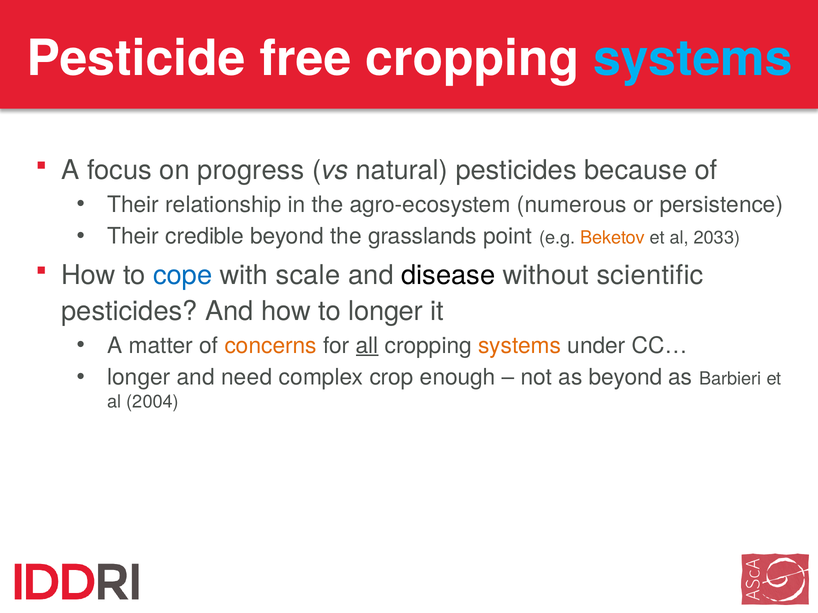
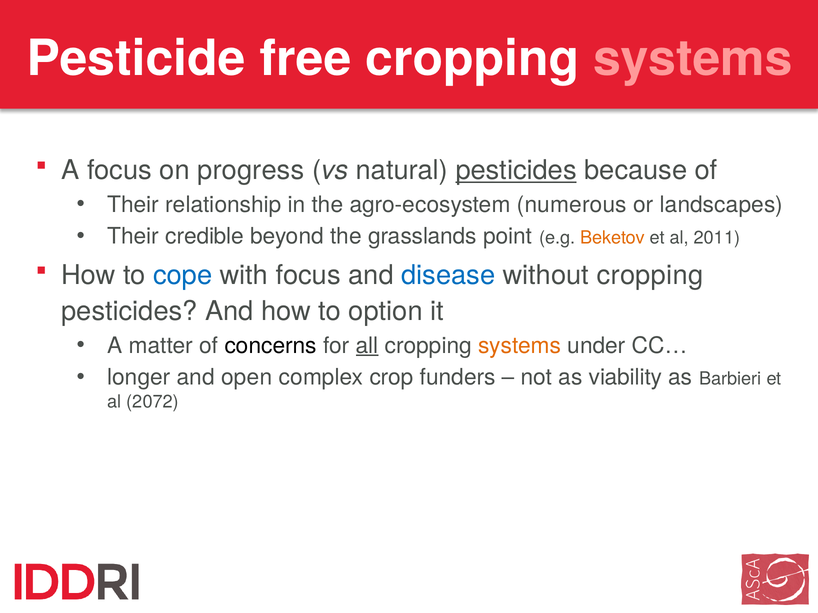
systems at (693, 59) colour: light blue -> pink
pesticides at (516, 171) underline: none -> present
persistence: persistence -> landscapes
2033: 2033 -> 2011
with scale: scale -> focus
disease colour: black -> blue
without scientific: scientific -> cropping
to longer: longer -> option
concerns colour: orange -> black
need: need -> open
enough: enough -> funders
as beyond: beyond -> viability
2004: 2004 -> 2072
